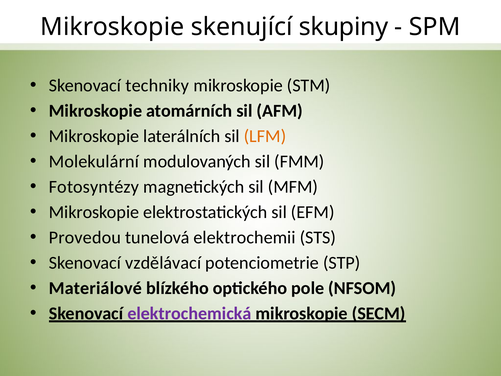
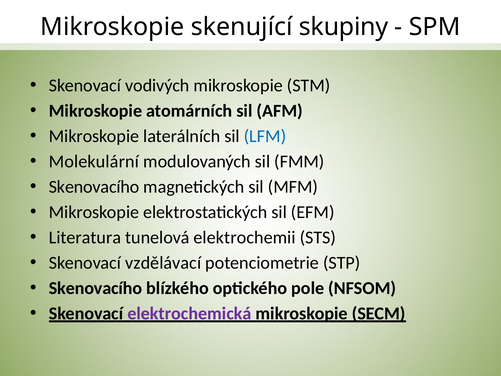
techniky: techniky -> vodivých
LFM colour: orange -> blue
Fotosyntézy at (94, 187): Fotosyntézy -> Skenovacího
Provedou: Provedou -> Literatura
Materiálové at (95, 288): Materiálové -> Skenovacího
